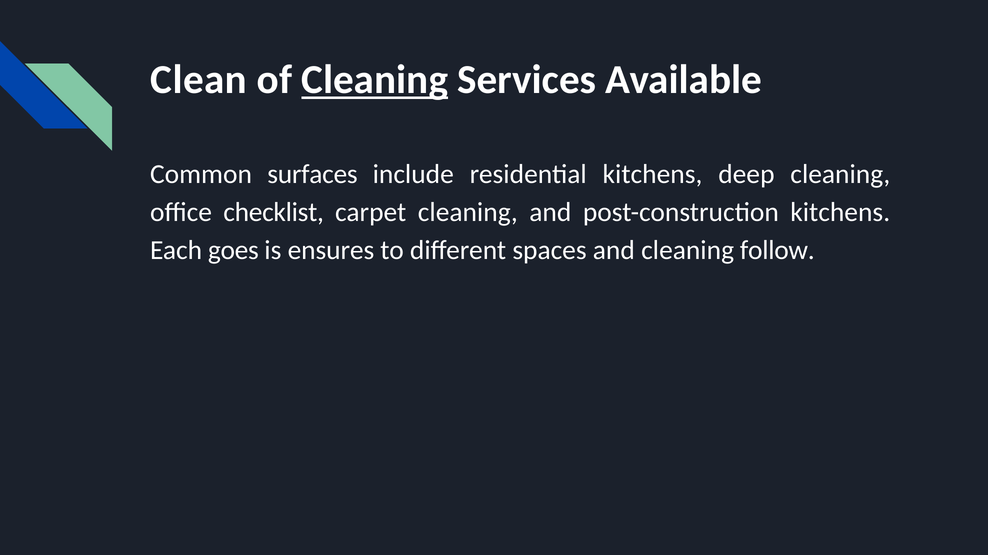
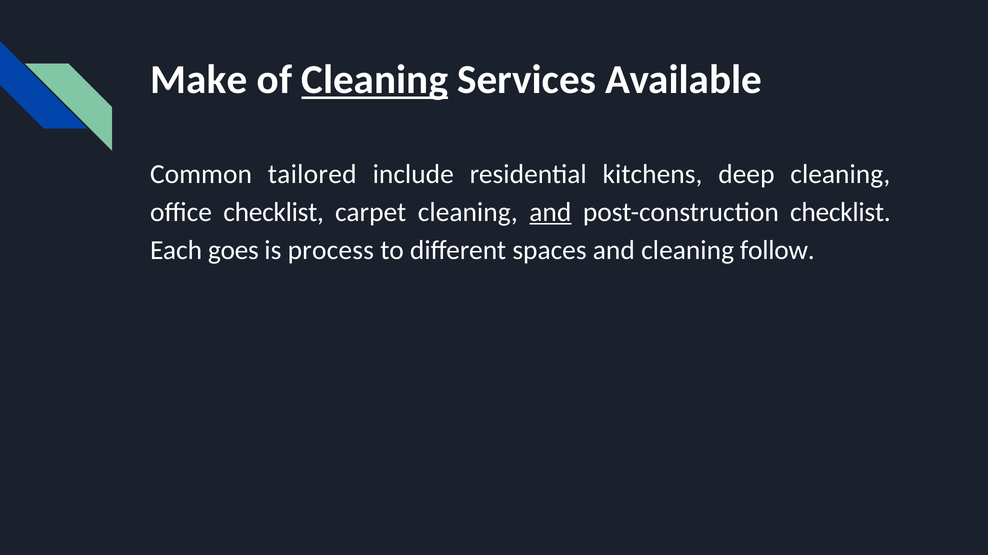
Clean: Clean -> Make
surfaces: surfaces -> tailored
and at (550, 212) underline: none -> present
post-construction kitchens: kitchens -> checklist
ensures: ensures -> process
